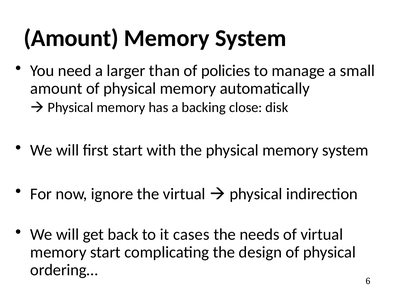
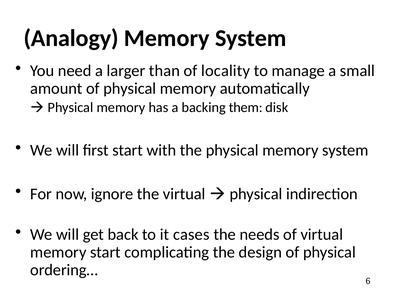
Amount at (71, 38): Amount -> Analogy
policies: policies -> locality
close: close -> them
